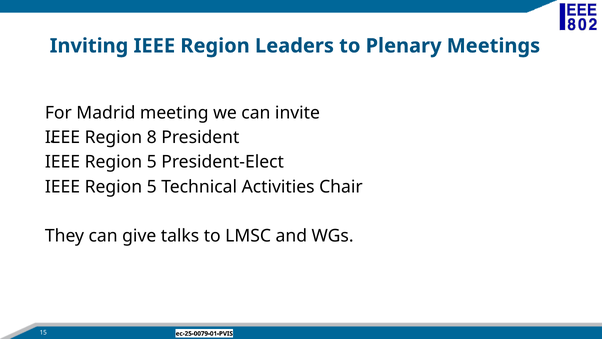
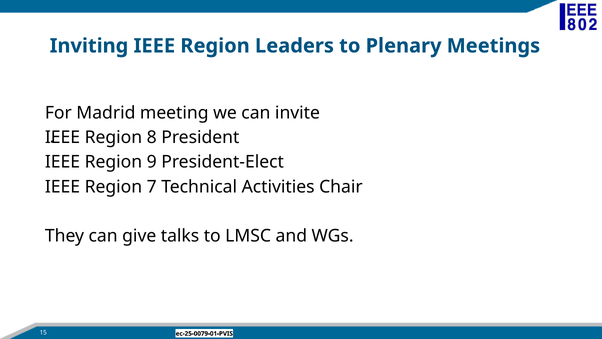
5 at (152, 162): 5 -> 9
5 at (152, 187): 5 -> 7
